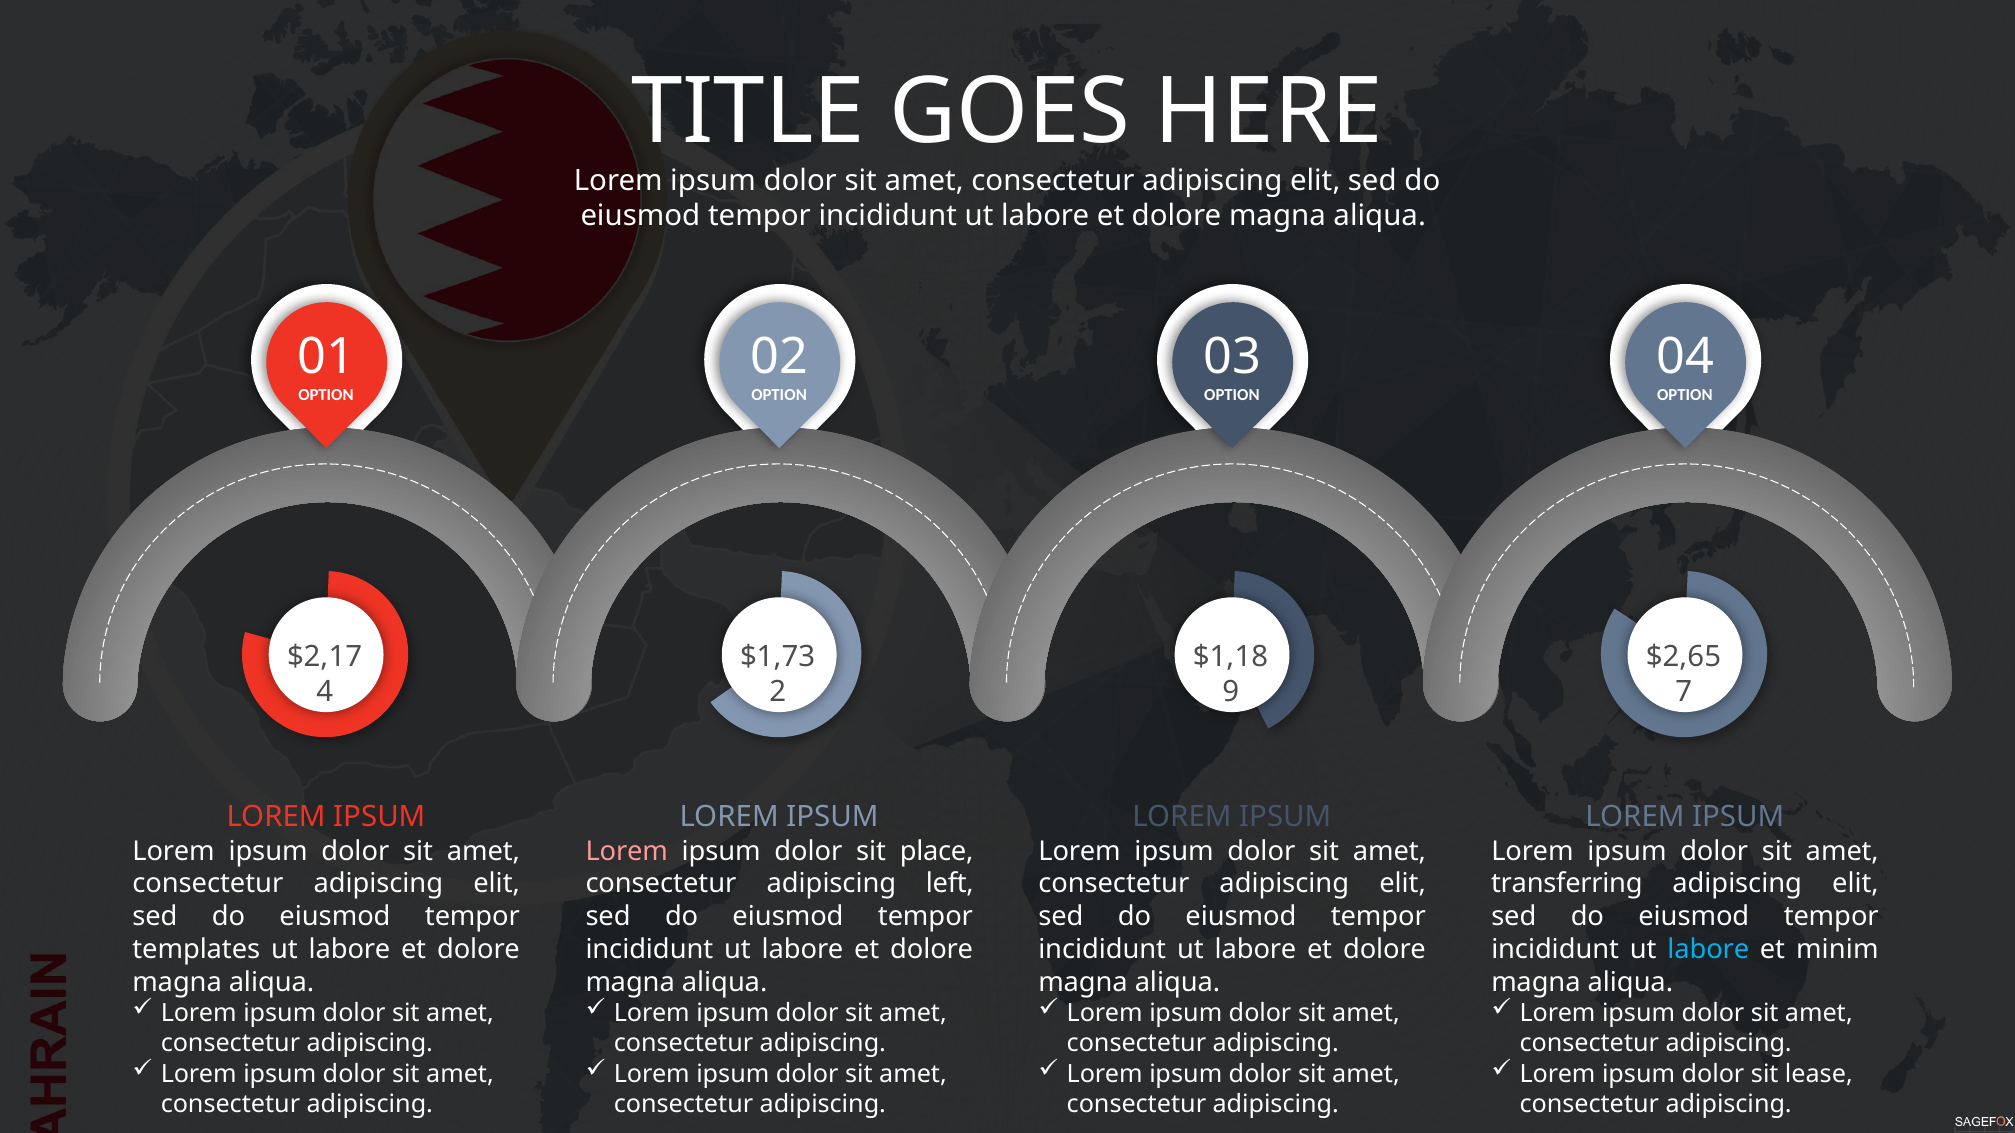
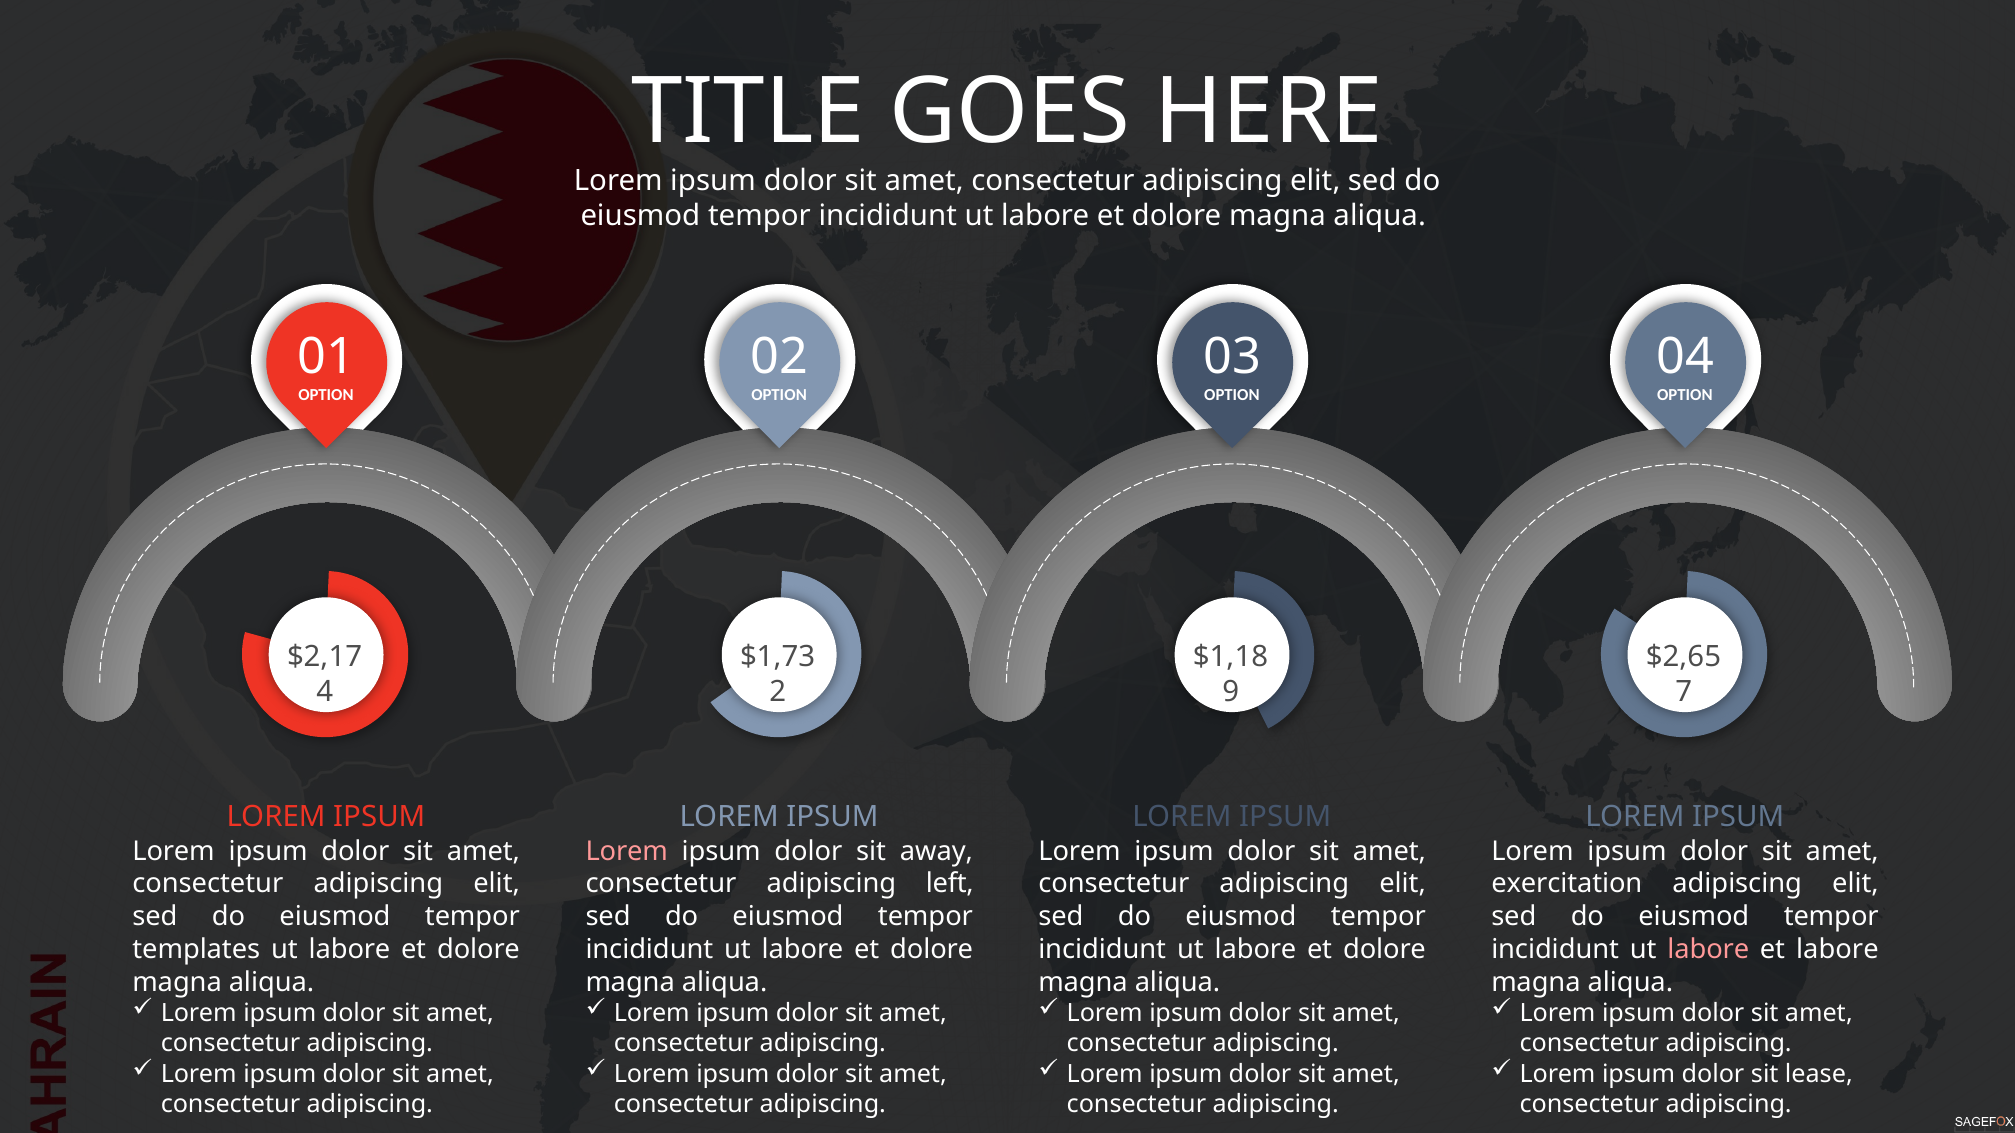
place: place -> away
transferring: transferring -> exercitation
labore at (1708, 950) colour: light blue -> pink
et minim: minim -> labore
